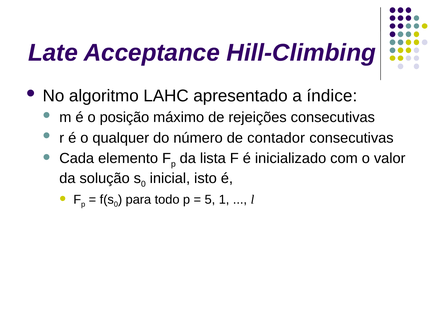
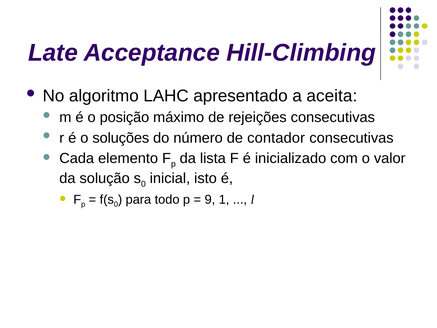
índice: índice -> aceita
qualquer: qualquer -> soluções
5: 5 -> 9
